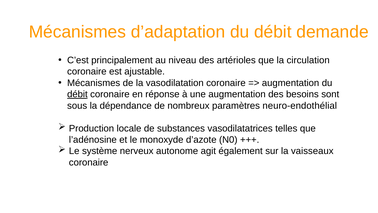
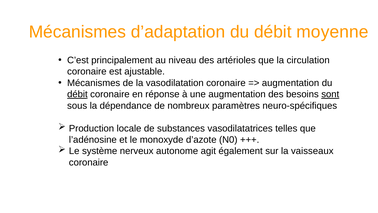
demande: demande -> moyenne
sont underline: none -> present
neuro-endothélial: neuro-endothélial -> neuro-spécifiques
